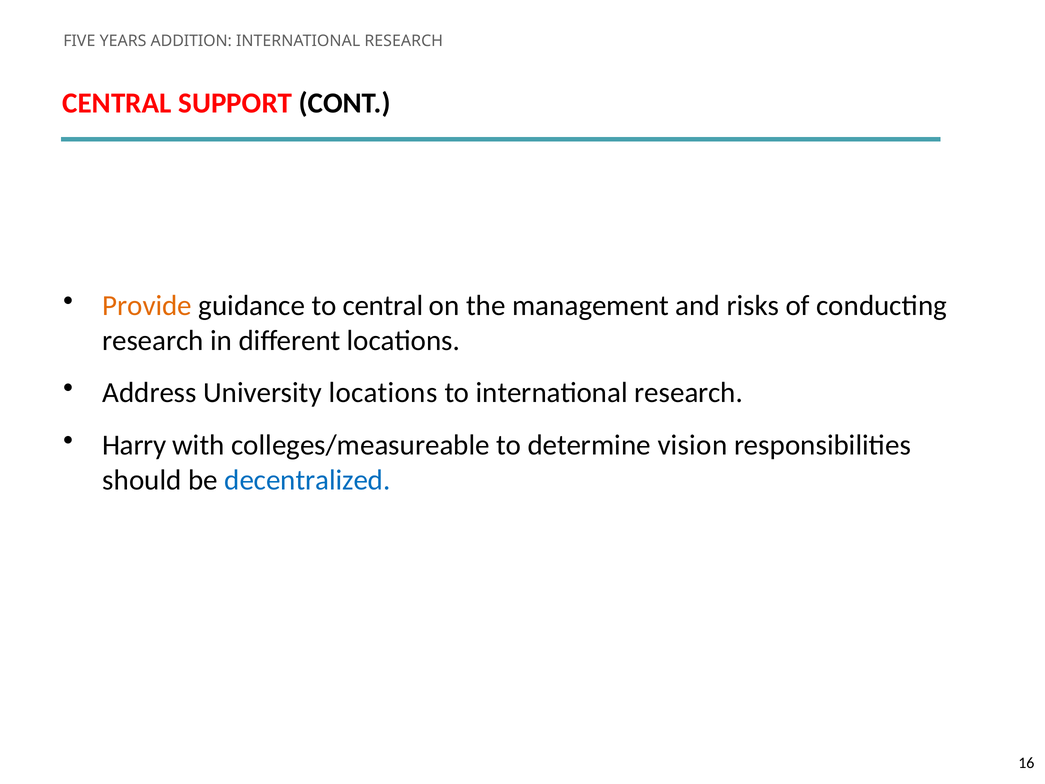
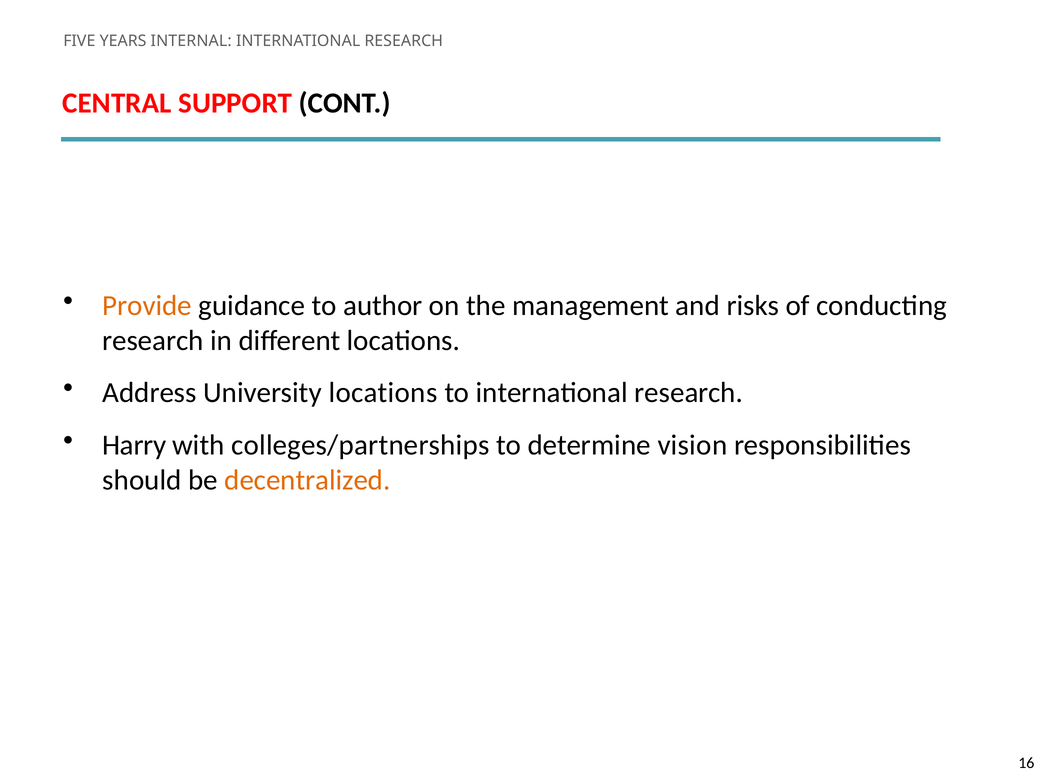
ADDITION: ADDITION -> INTERNAL
to central: central -> author
colleges/measureable: colleges/measureable -> colleges/partnerships
decentralized colour: blue -> orange
